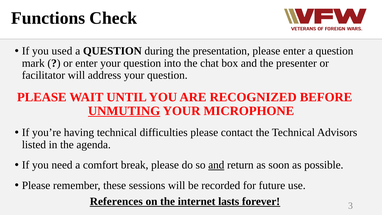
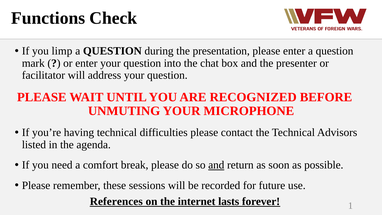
used: used -> limp
UNMUTING underline: present -> none
3: 3 -> 1
